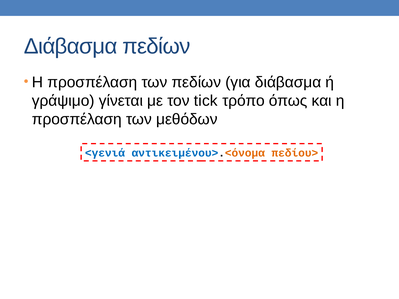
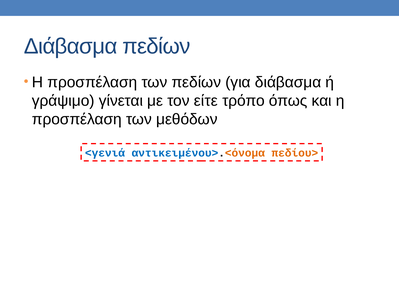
tick: tick -> είτε
